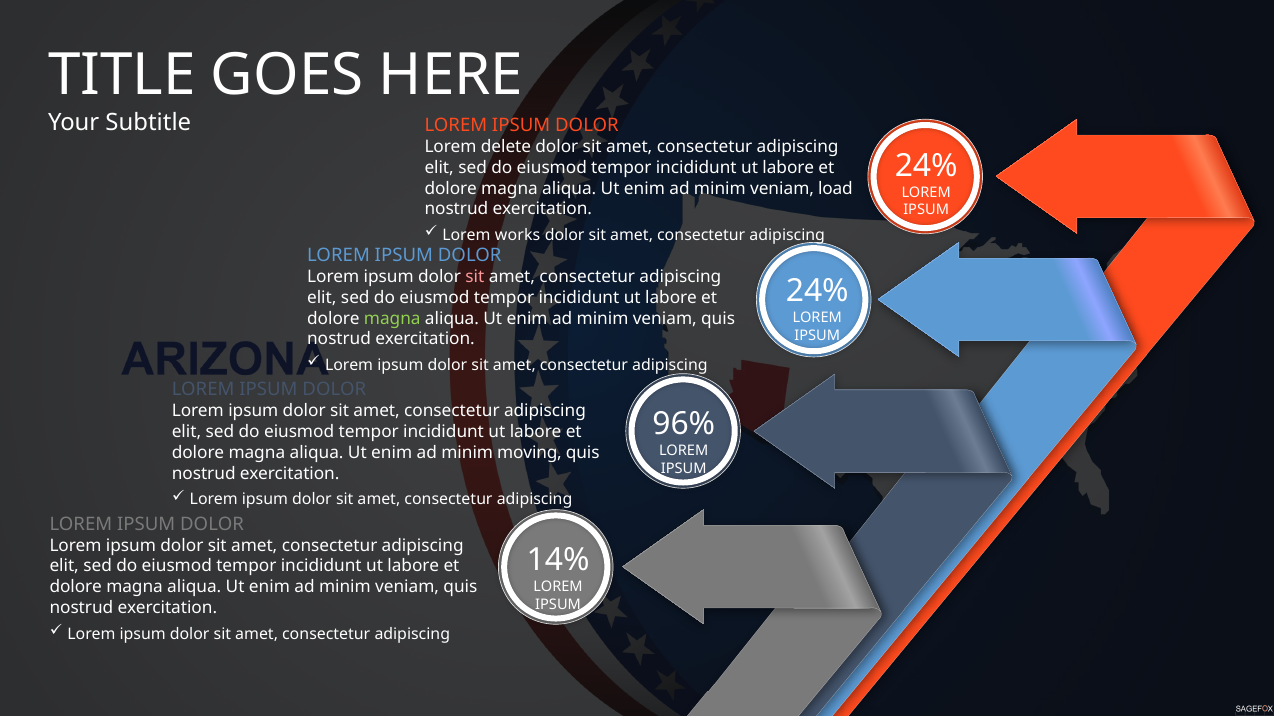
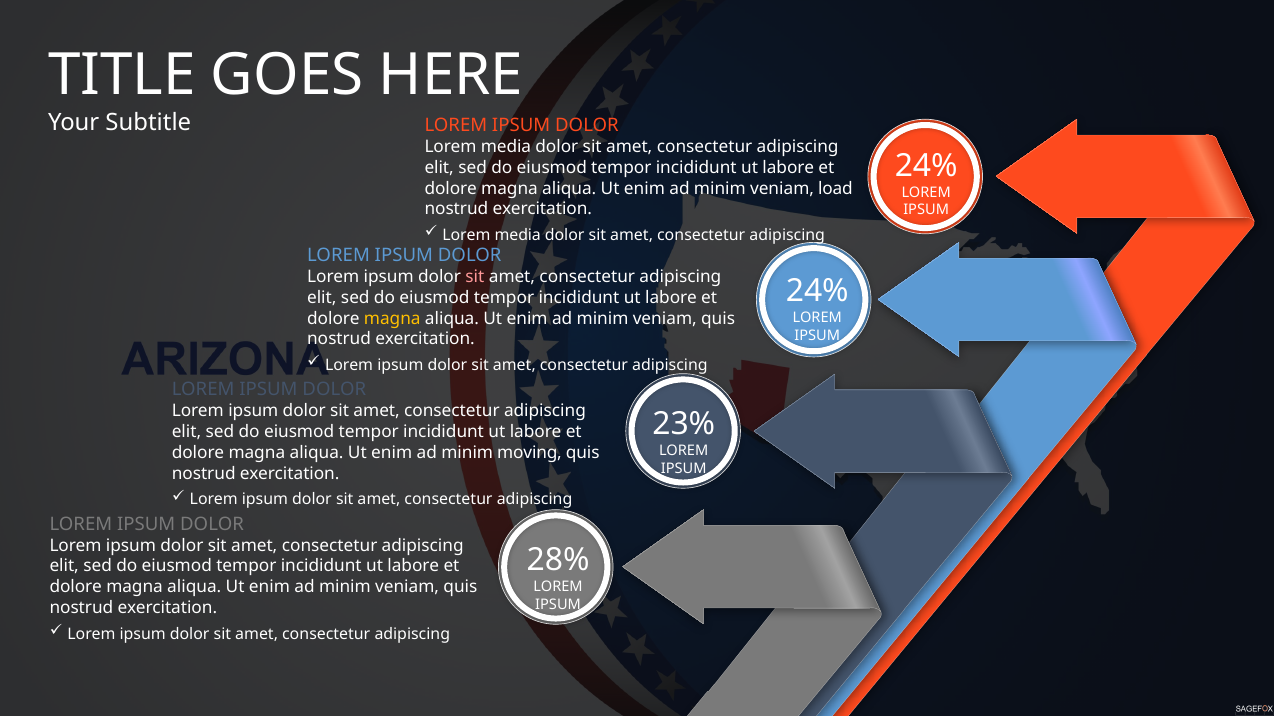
delete at (506, 147): delete -> media
works at (518, 236): works -> media
magna at (392, 319) colour: light green -> yellow
96%: 96% -> 23%
14%: 14% -> 28%
